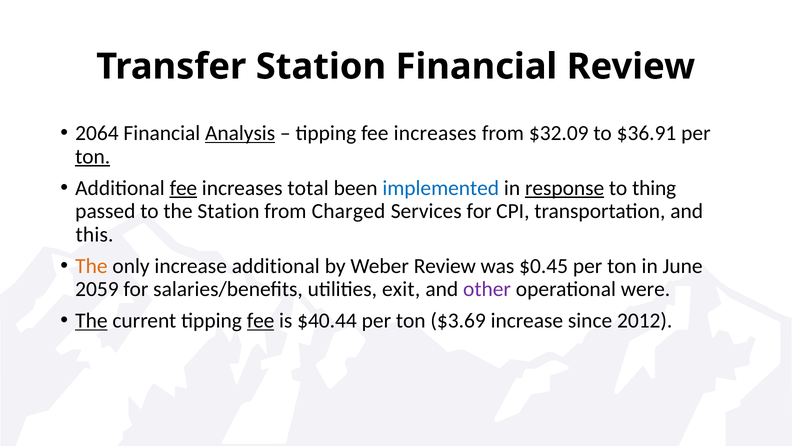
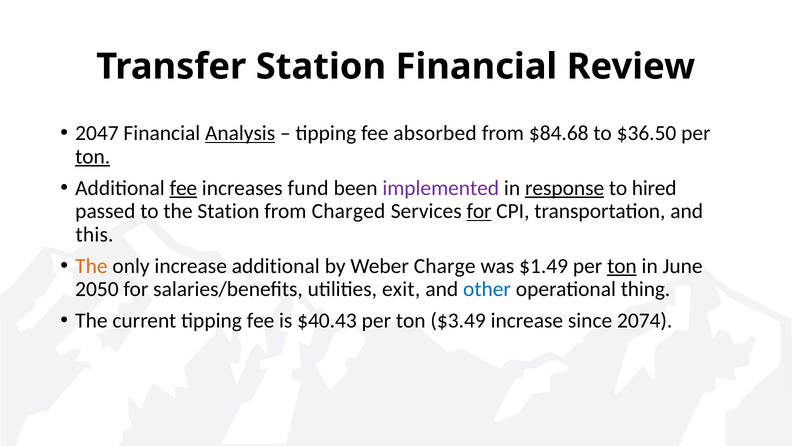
2064: 2064 -> 2047
tipping fee increases: increases -> absorbed
$32.09: $32.09 -> $84.68
$36.91: $36.91 -> $36.50
total: total -> fund
implemented colour: blue -> purple
thing: thing -> hired
for at (479, 211) underline: none -> present
Weber Review: Review -> Charge
$0.45: $0.45 -> $1.49
ton at (622, 266) underline: none -> present
2059: 2059 -> 2050
other colour: purple -> blue
were: were -> thing
The at (91, 320) underline: present -> none
fee at (261, 320) underline: present -> none
$40.44: $40.44 -> $40.43
$3.69: $3.69 -> $3.49
2012: 2012 -> 2074
